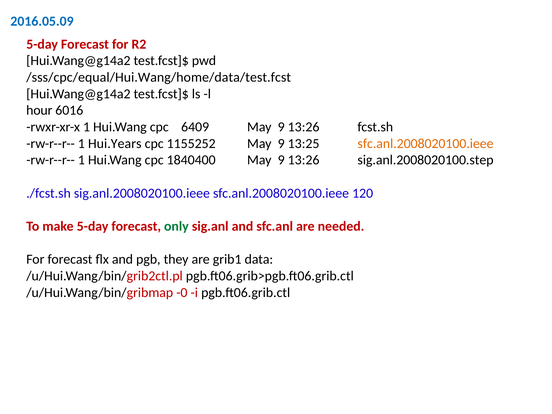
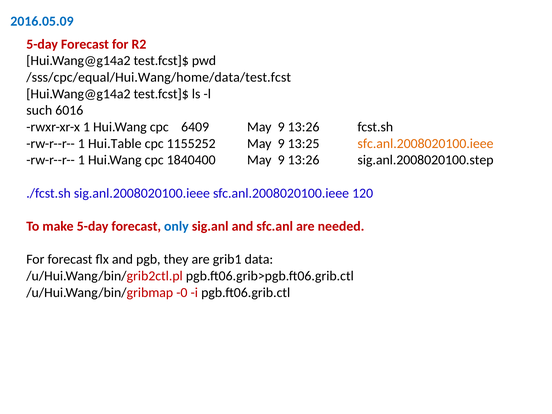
hour: hour -> such
Hui.Years: Hui.Years -> Hui.Table
only colour: green -> blue
